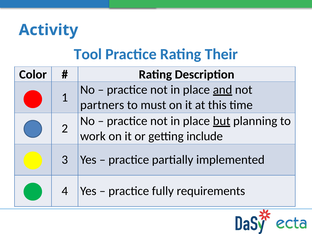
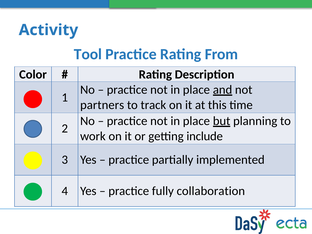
Their: Their -> From
must: must -> track
requirements: requirements -> collaboration
